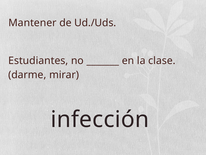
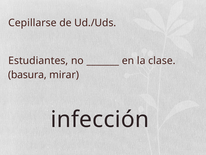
Mantener: Mantener -> Cepillarse
darme: darme -> basura
